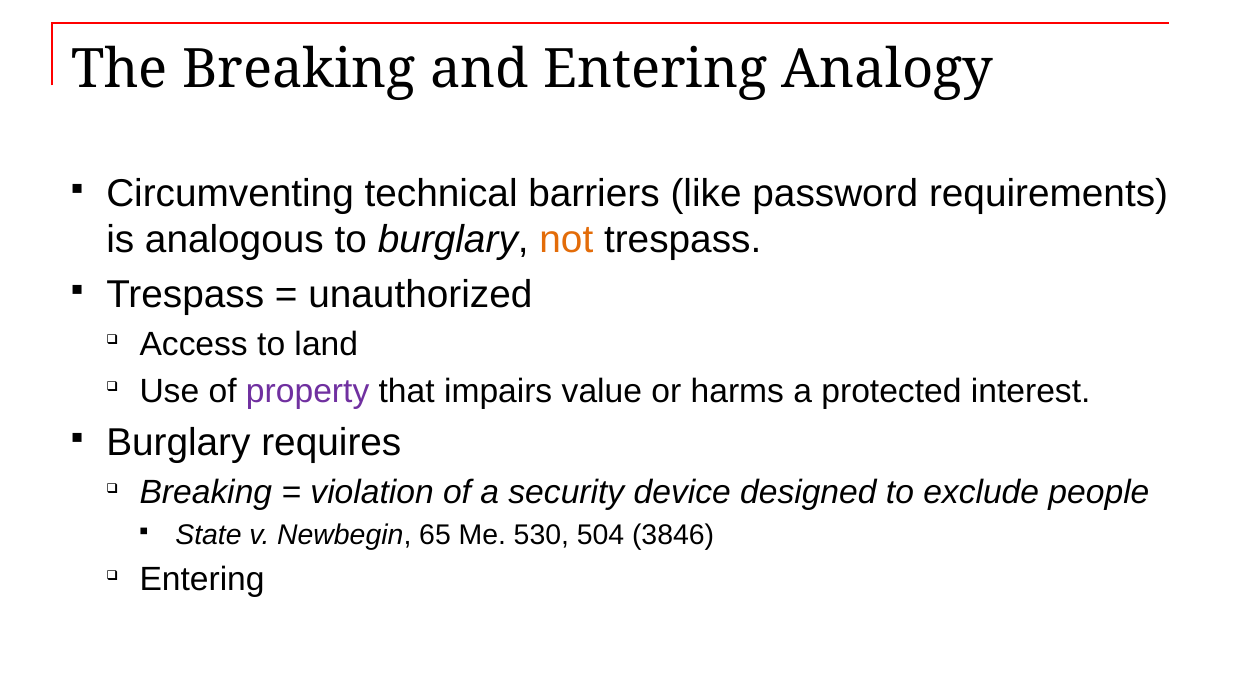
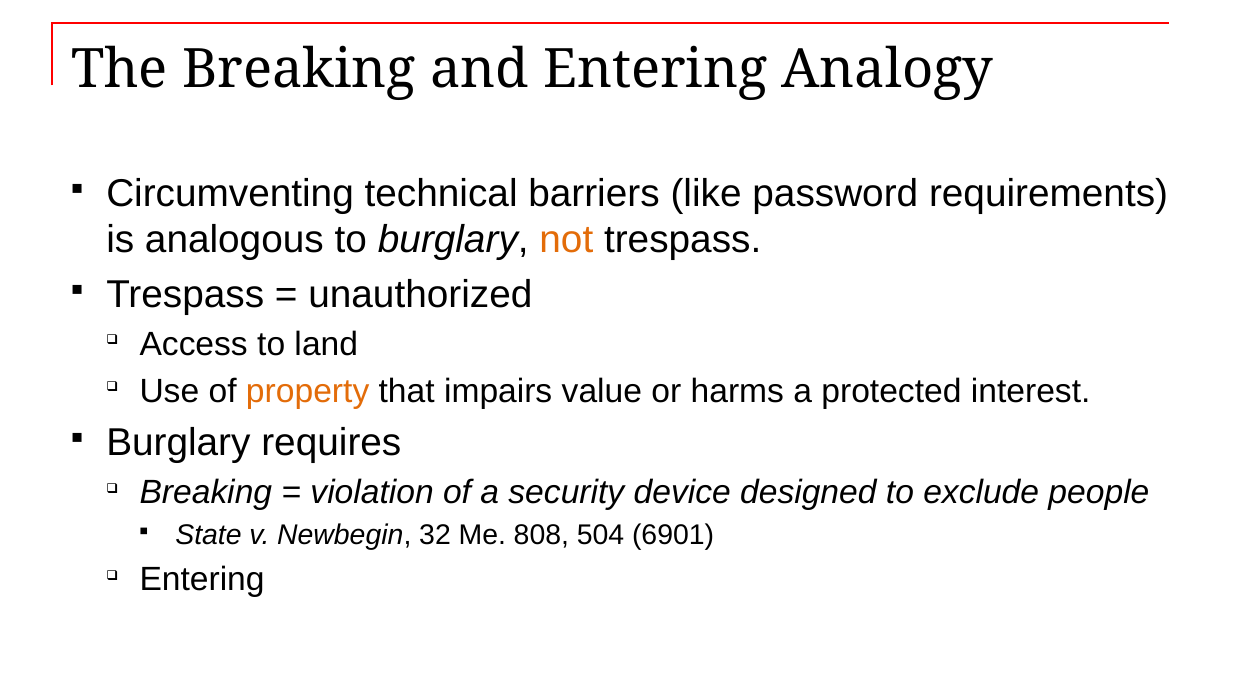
property colour: purple -> orange
65: 65 -> 32
530: 530 -> 808
3846: 3846 -> 6901
